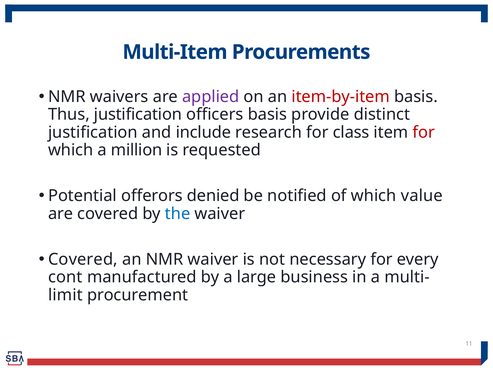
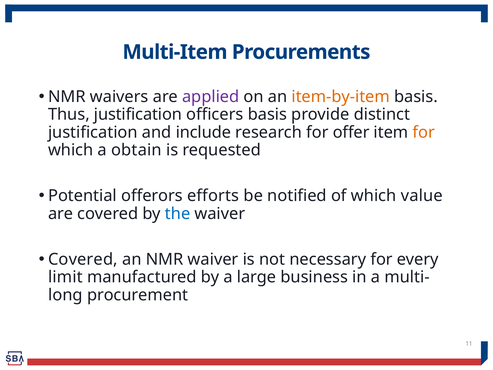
item-by-item colour: red -> orange
class: class -> offer
for at (424, 132) colour: red -> orange
million: million -> obtain
denied: denied -> efforts
cont: cont -> limit
limit: limit -> long
